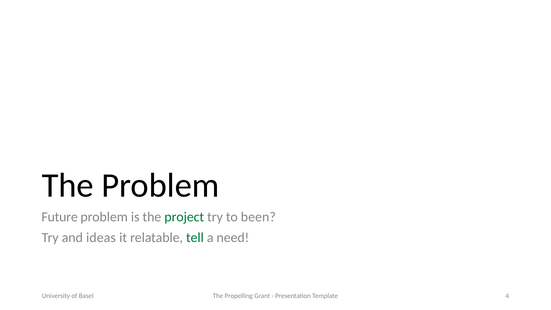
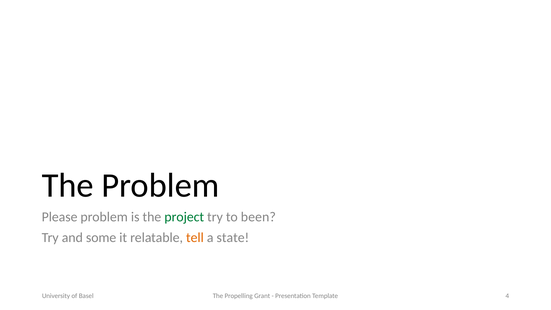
Future: Future -> Please
ideas: ideas -> some
tell colour: green -> orange
need: need -> state
